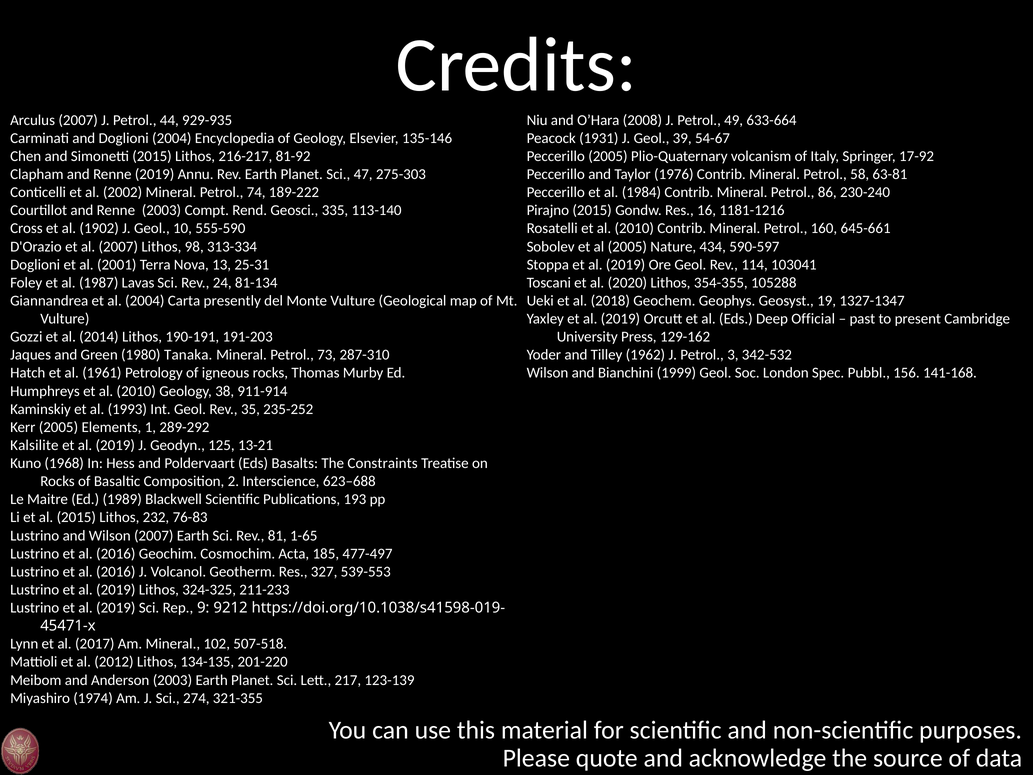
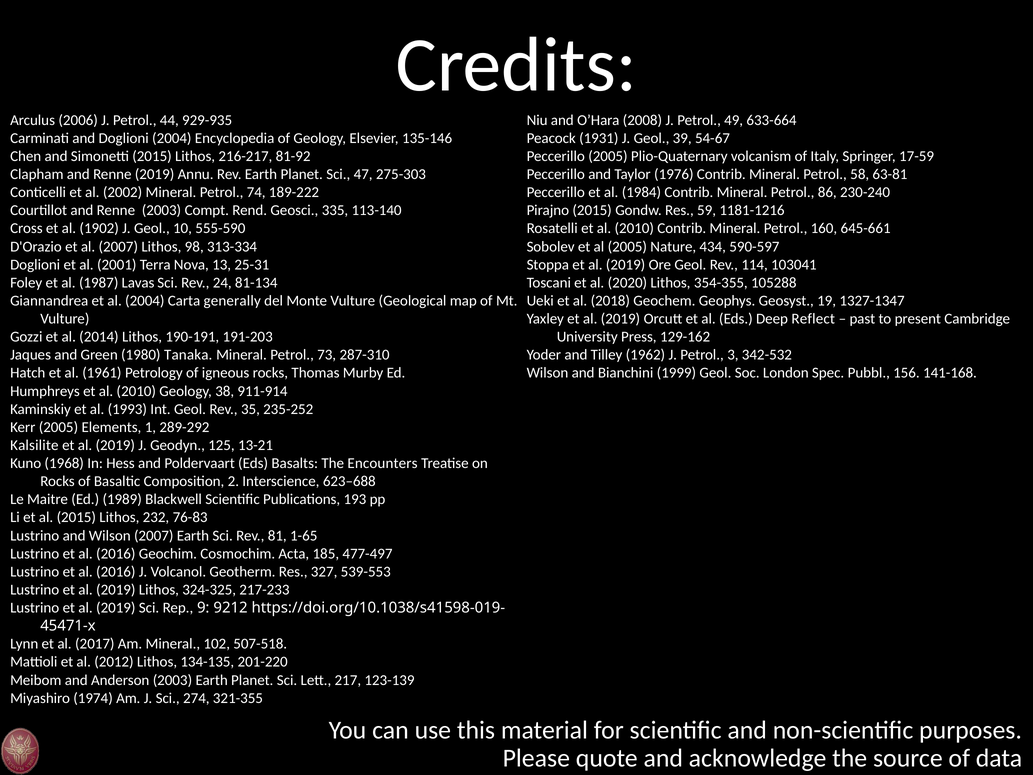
Arculus 2007: 2007 -> 2006
17-92: 17-92 -> 17-59
16: 16 -> 59
presently: presently -> generally
Official: Official -> Reflect
Constraints: Constraints -> Encounters
211-233: 211-233 -> 217-233
